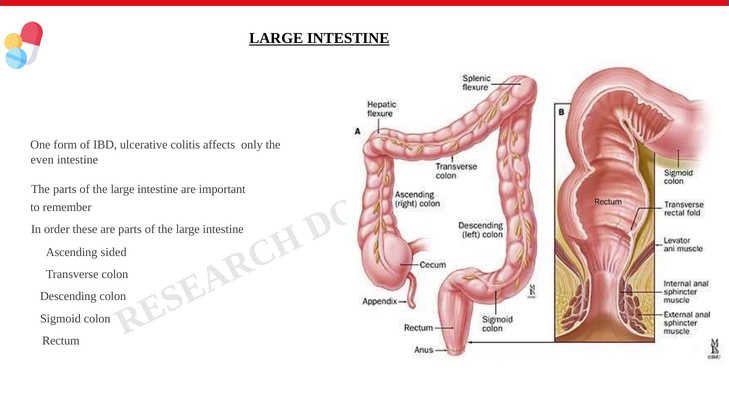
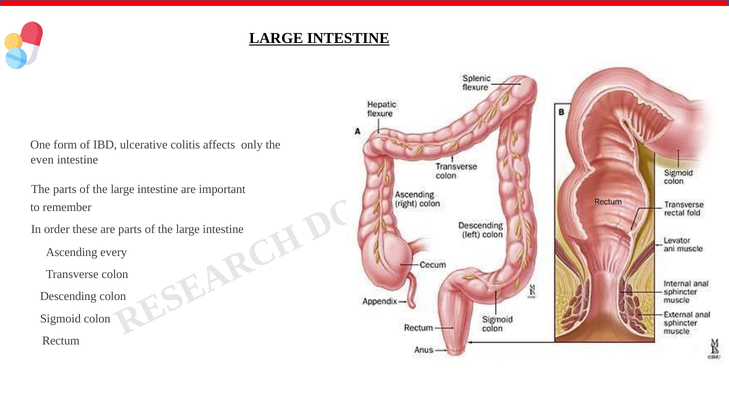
sided: sided -> every
